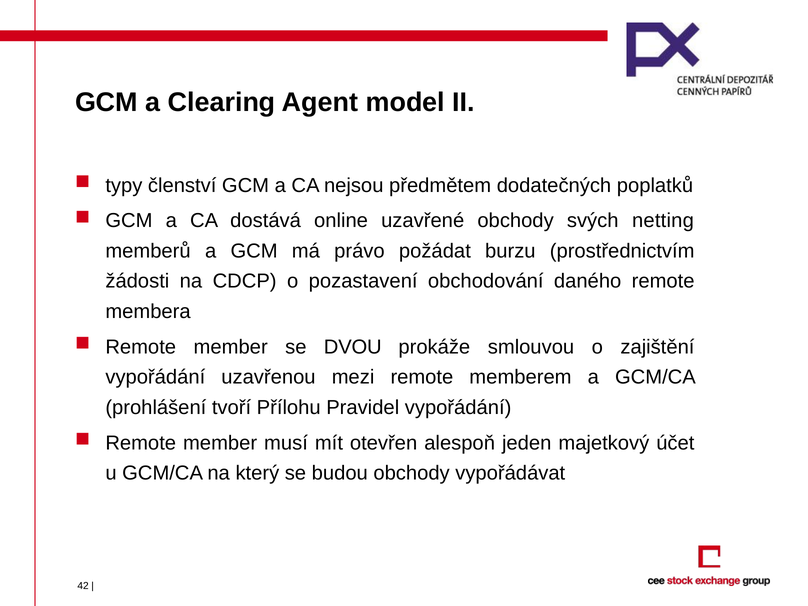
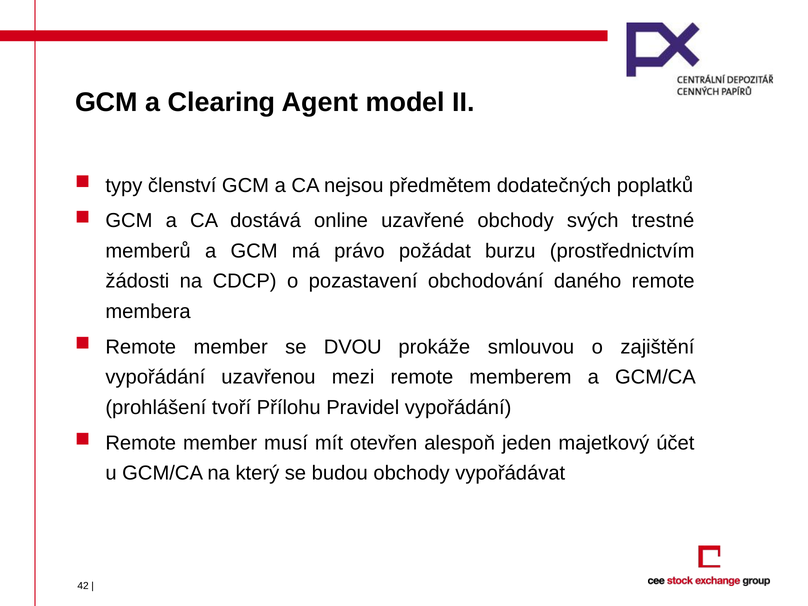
netting: netting -> trestné
